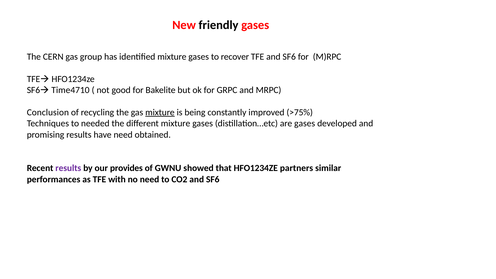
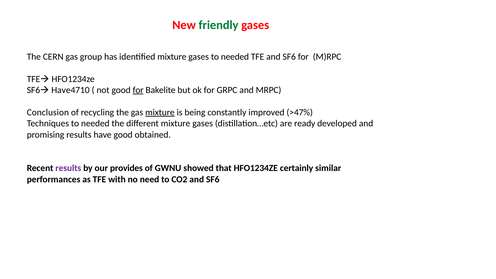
friendly colour: black -> green
gases to recover: recover -> needed
Time4710: Time4710 -> Have4710
for at (138, 90) underline: none -> present
>75%: >75% -> >47%
are gases: gases -> ready
have need: need -> good
partners: partners -> certainly
